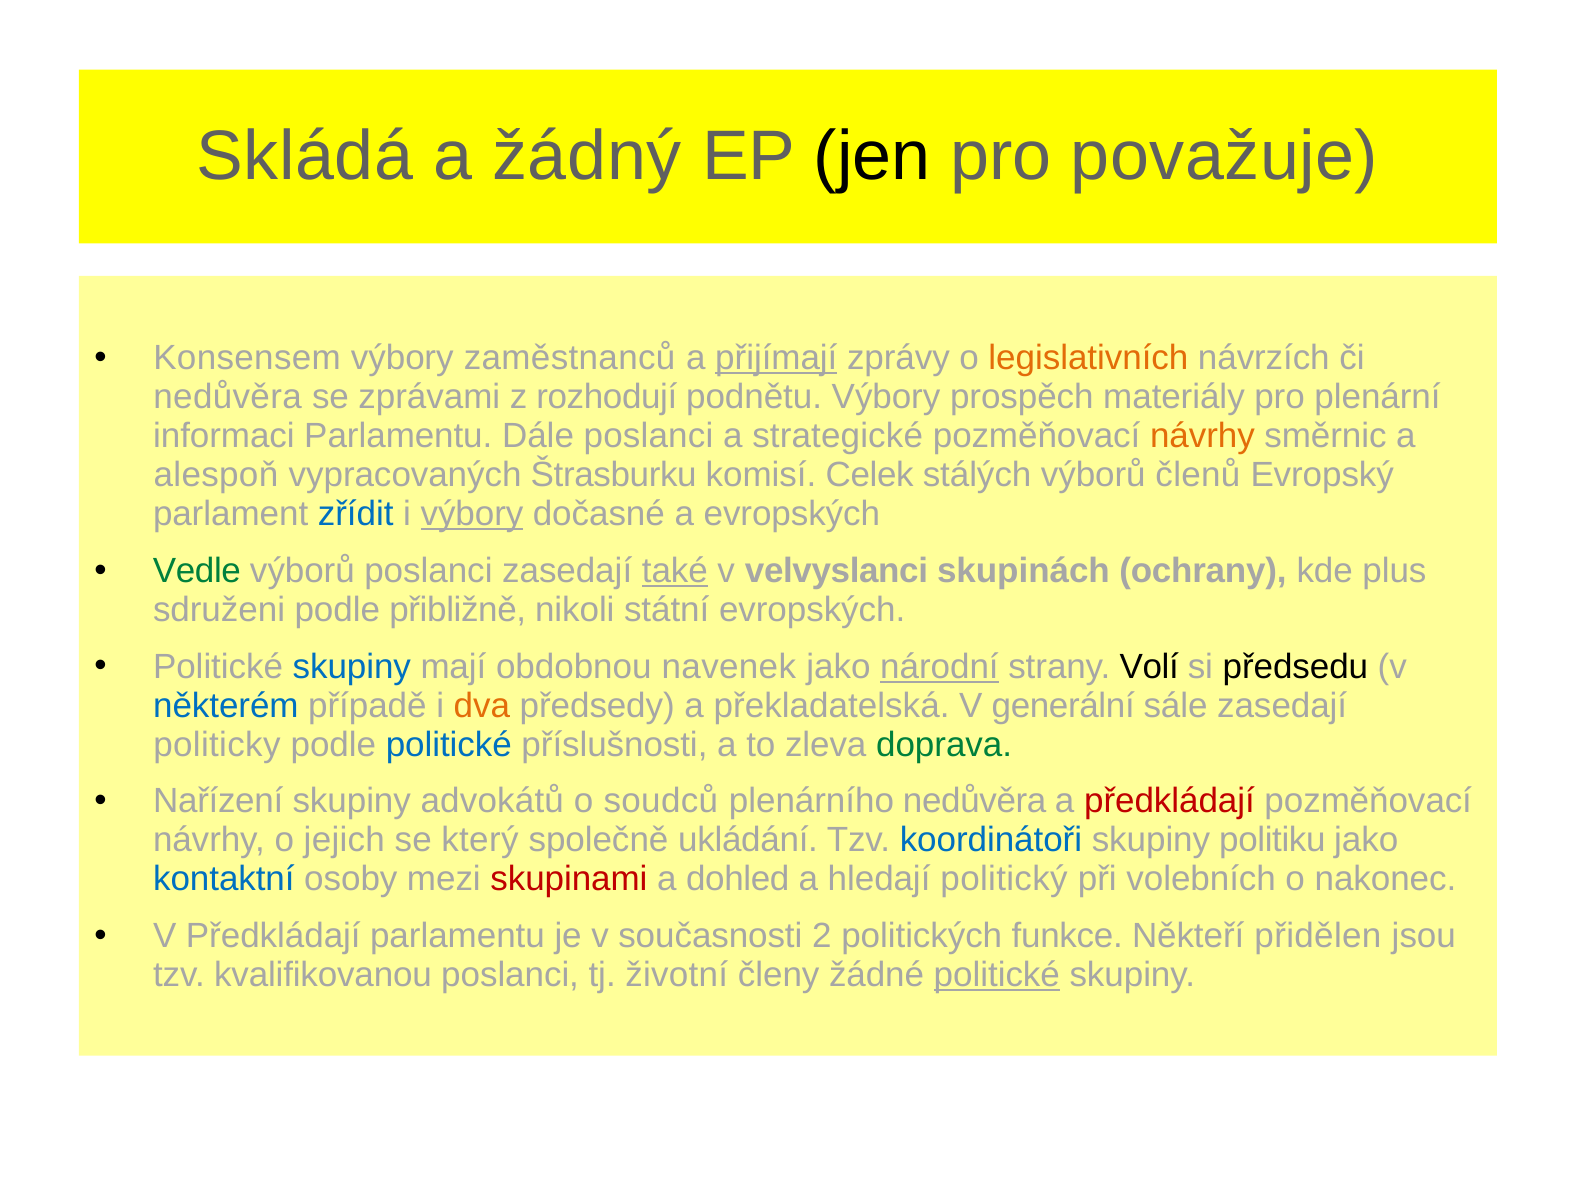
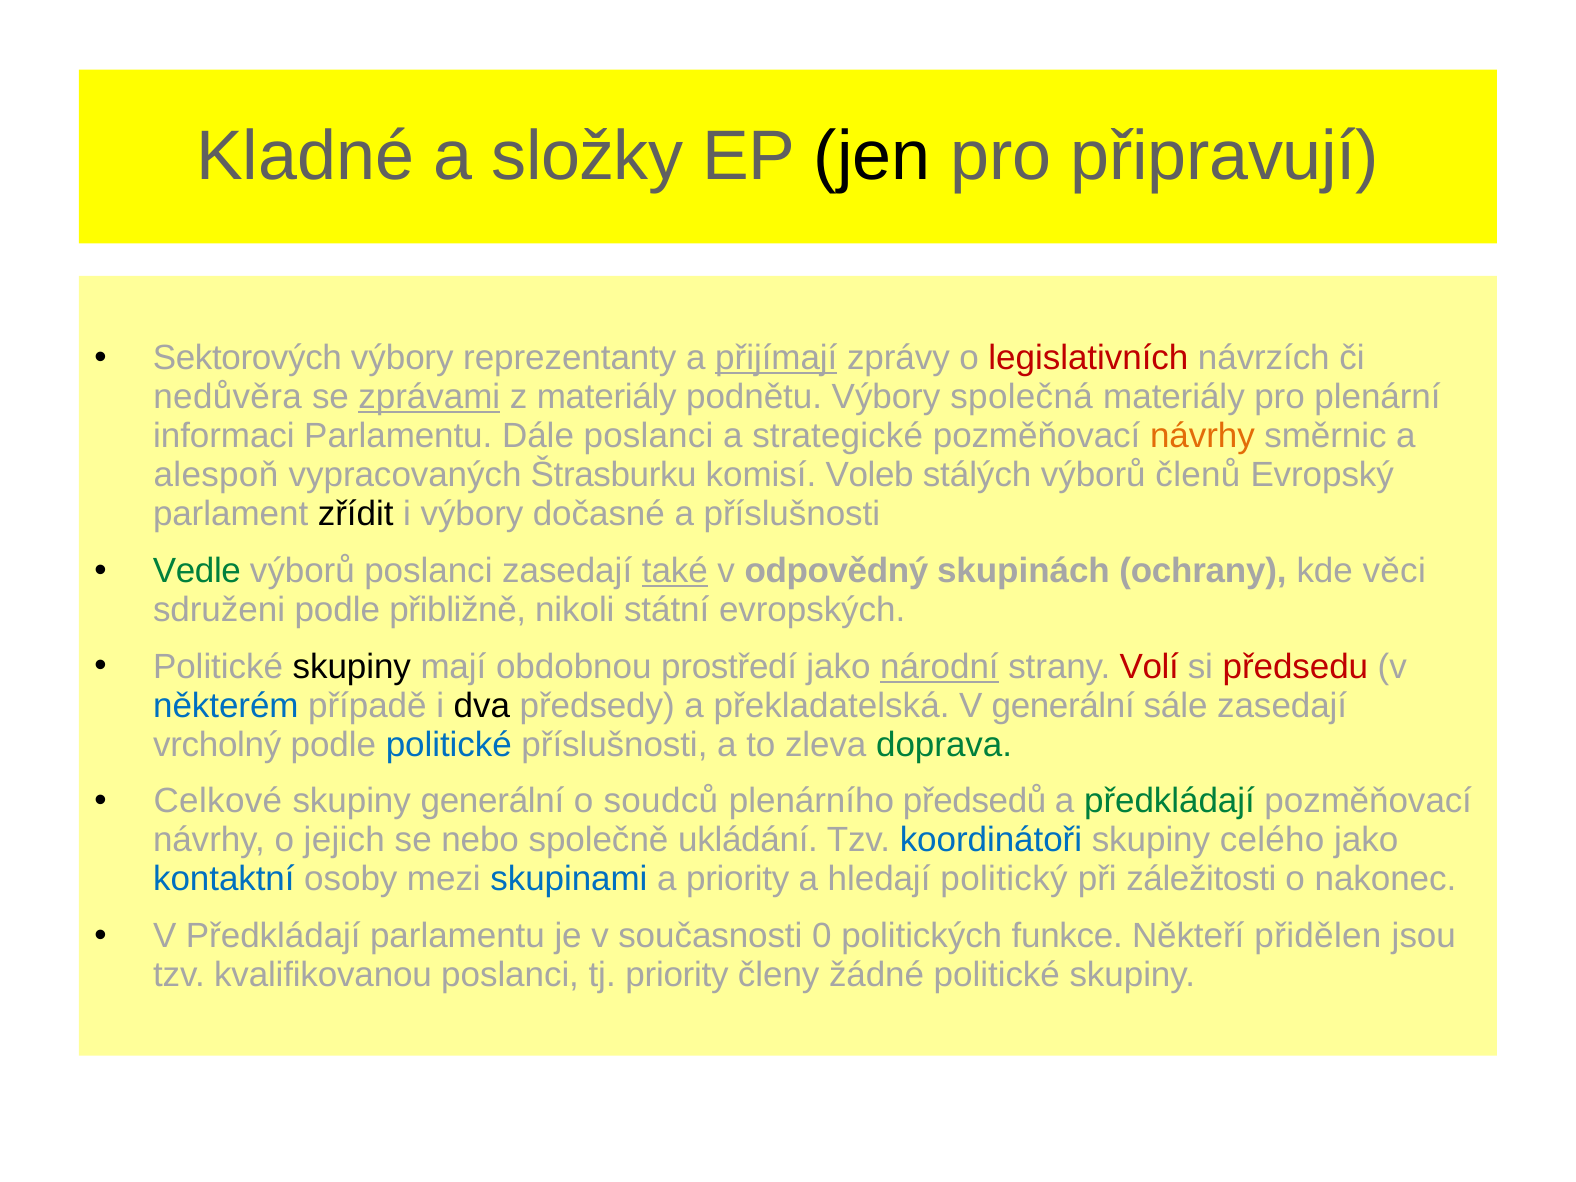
Skládá: Skládá -> Kladné
žádný: žádný -> složky
považuje: považuje -> připravují
Konsensem: Konsensem -> Sektorových
zaměstnanců: zaměstnanců -> reprezentanty
legislativních colour: orange -> red
zprávami underline: none -> present
z rozhodují: rozhodují -> materiály
prospěch: prospěch -> společná
Celek: Celek -> Voleb
zřídit colour: blue -> black
výbory at (472, 514) underline: present -> none
a evropských: evropských -> příslušnosti
velvyslanci: velvyslanci -> odpovědný
plus: plus -> věci
skupiny at (352, 667) colour: blue -> black
navenek: navenek -> prostředí
Volí colour: black -> red
předsedu colour: black -> red
dva colour: orange -> black
politicky: politicky -> vrcholný
Nařízení: Nařízení -> Celkové
skupiny advokátů: advokátů -> generální
plenárního nedůvěra: nedůvěra -> předsedů
předkládají at (1169, 801) colour: red -> green
který: který -> nebo
politiku: politiku -> celého
skupinami colour: red -> blue
a dohled: dohled -> priority
volebních: volebních -> záležitosti
2: 2 -> 0
tj životní: životní -> priority
politické at (997, 975) underline: present -> none
